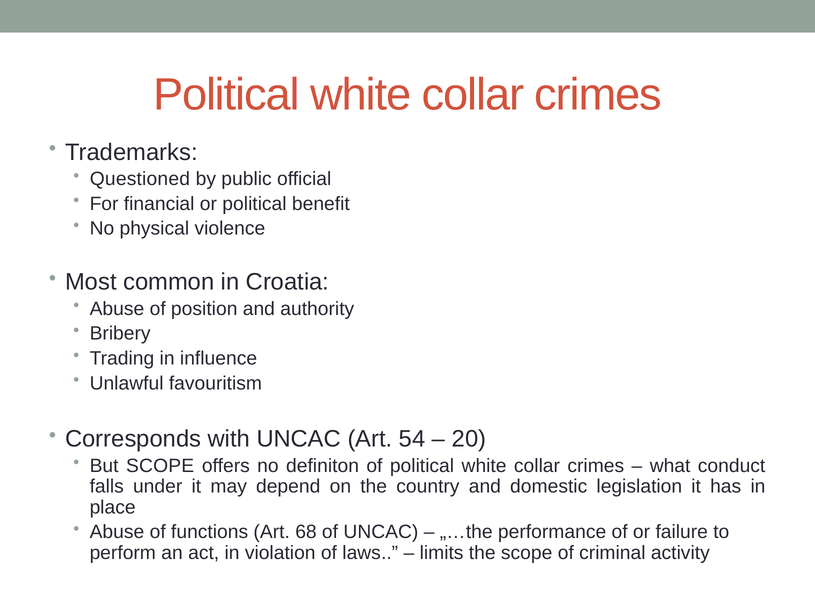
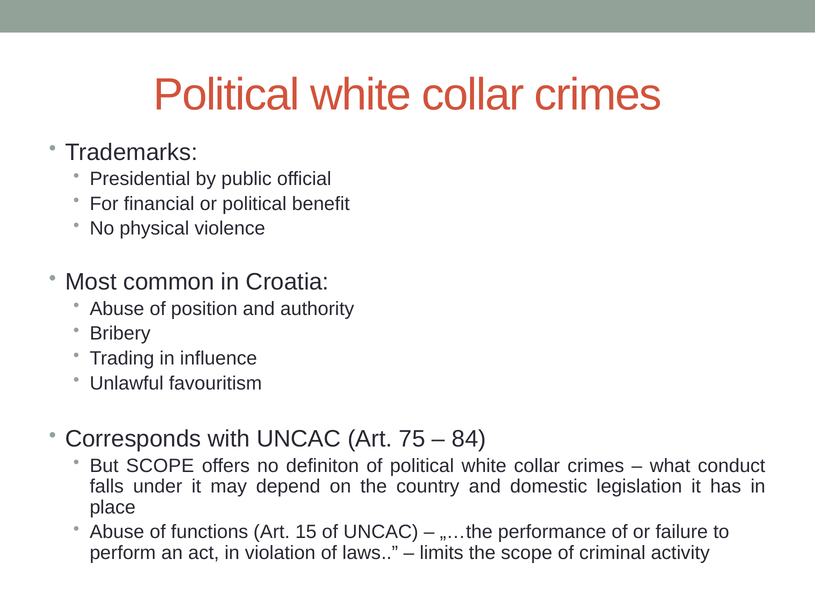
Questioned: Questioned -> Presidential
54: 54 -> 75
20: 20 -> 84
68: 68 -> 15
